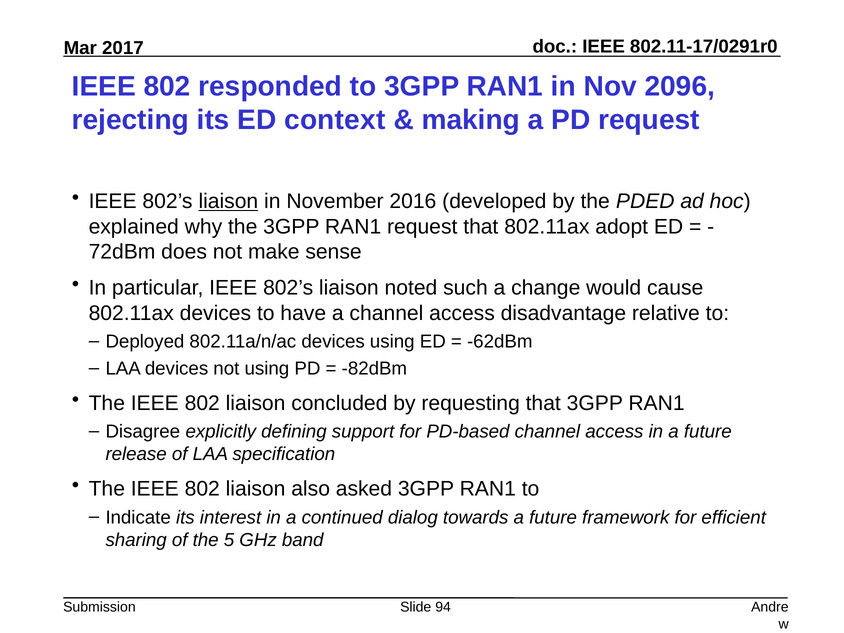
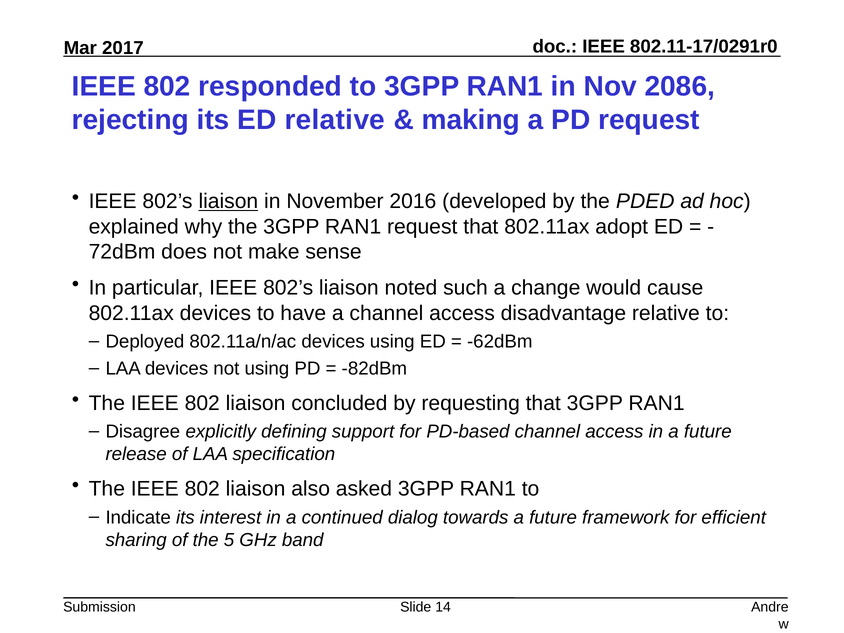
2096: 2096 -> 2086
ED context: context -> relative
94: 94 -> 14
